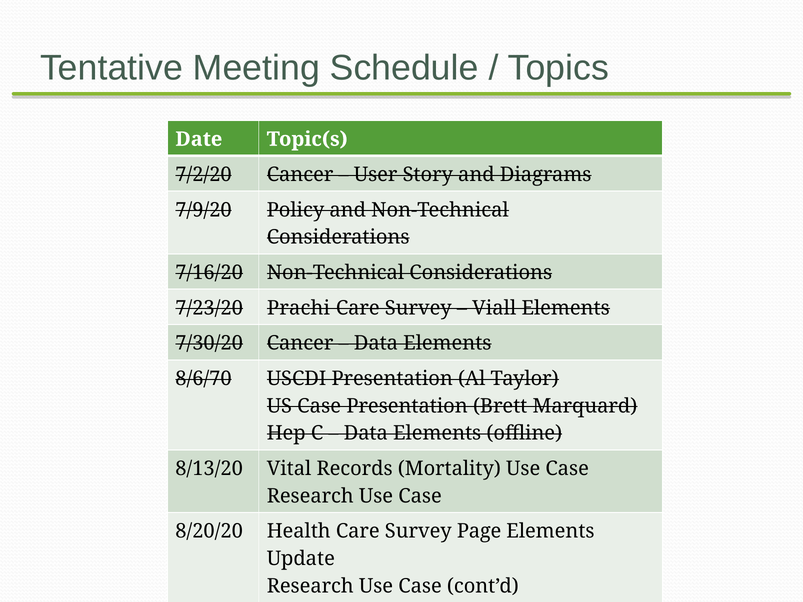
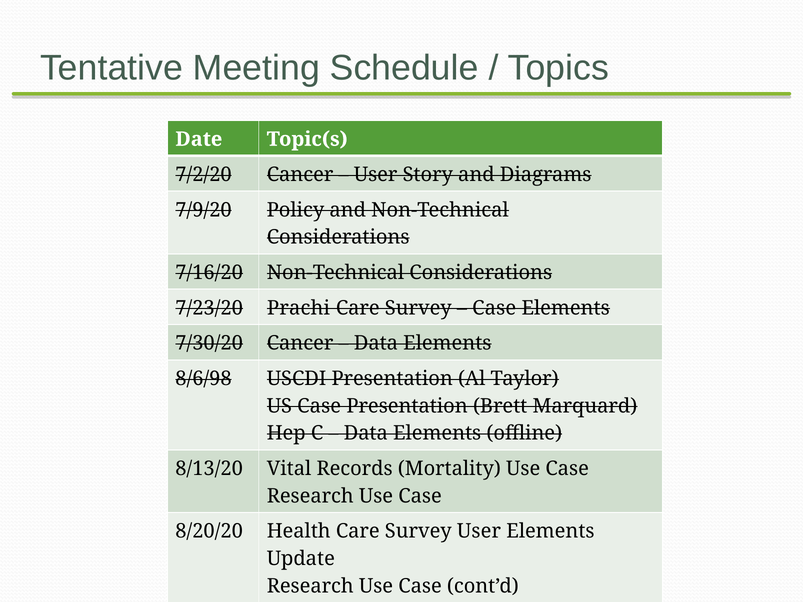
Viall at (494, 308): Viall -> Case
8/6/70: 8/6/70 -> 8/6/98
Survey Page: Page -> User
